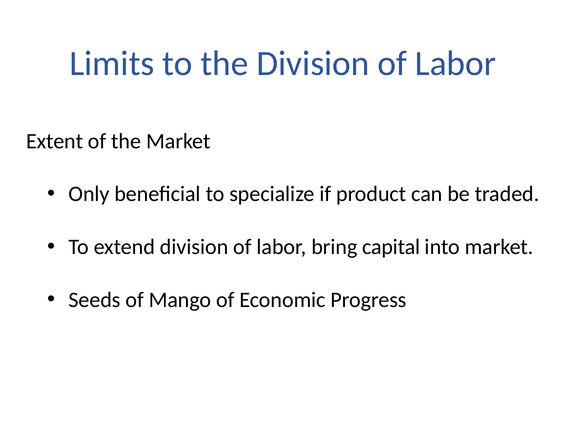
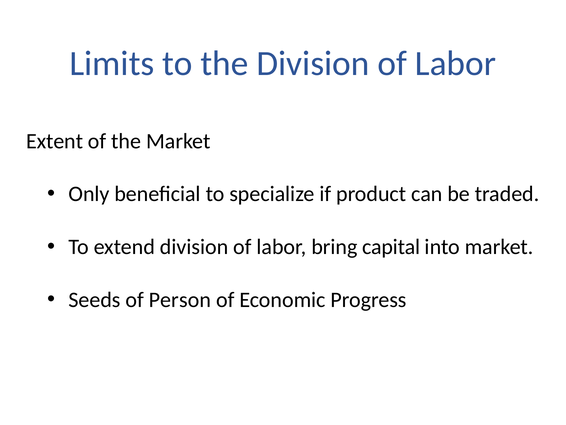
Mango: Mango -> Person
